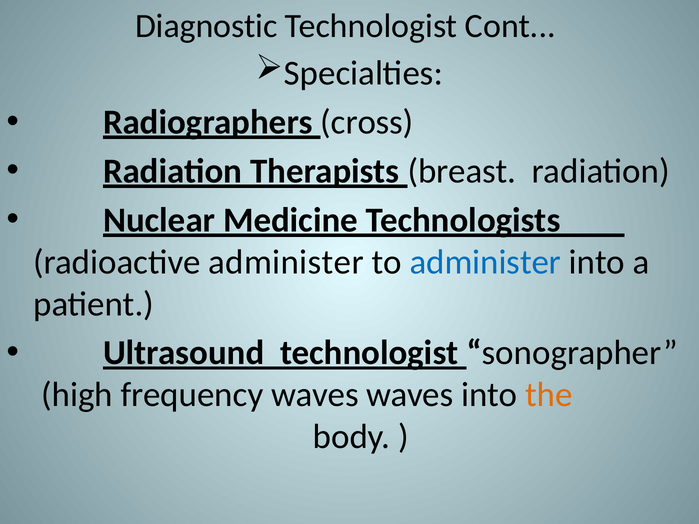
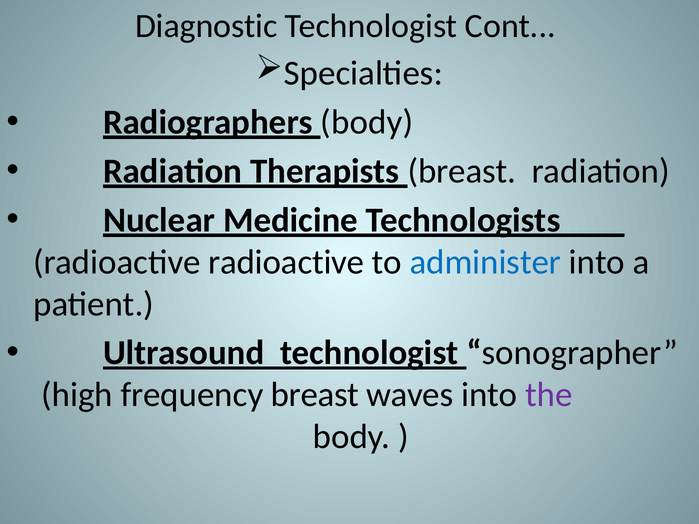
cross at (367, 122): cross -> body
radioactive administer: administer -> radioactive
frequency waves: waves -> breast
the colour: orange -> purple
